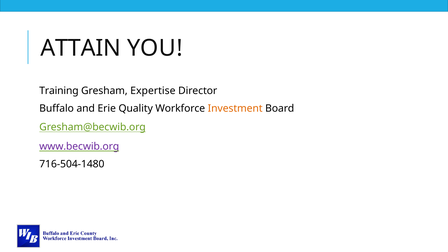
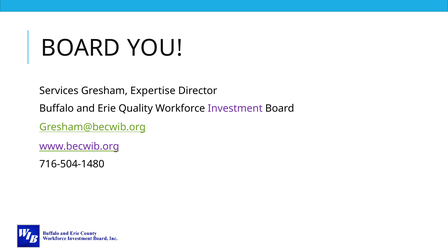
ATTAIN at (81, 48): ATTAIN -> BOARD
Training: Training -> Services
Investment colour: orange -> purple
